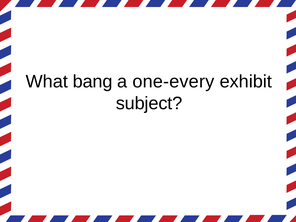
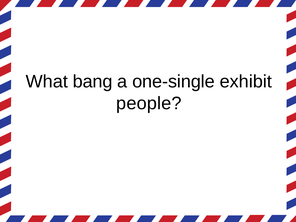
one-every: one-every -> one-single
subject: subject -> people
